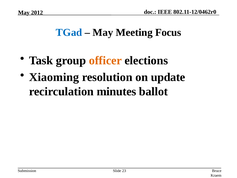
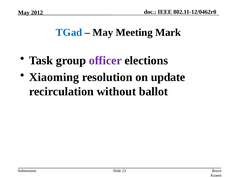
Focus: Focus -> Mark
officer colour: orange -> purple
minutes: minutes -> without
